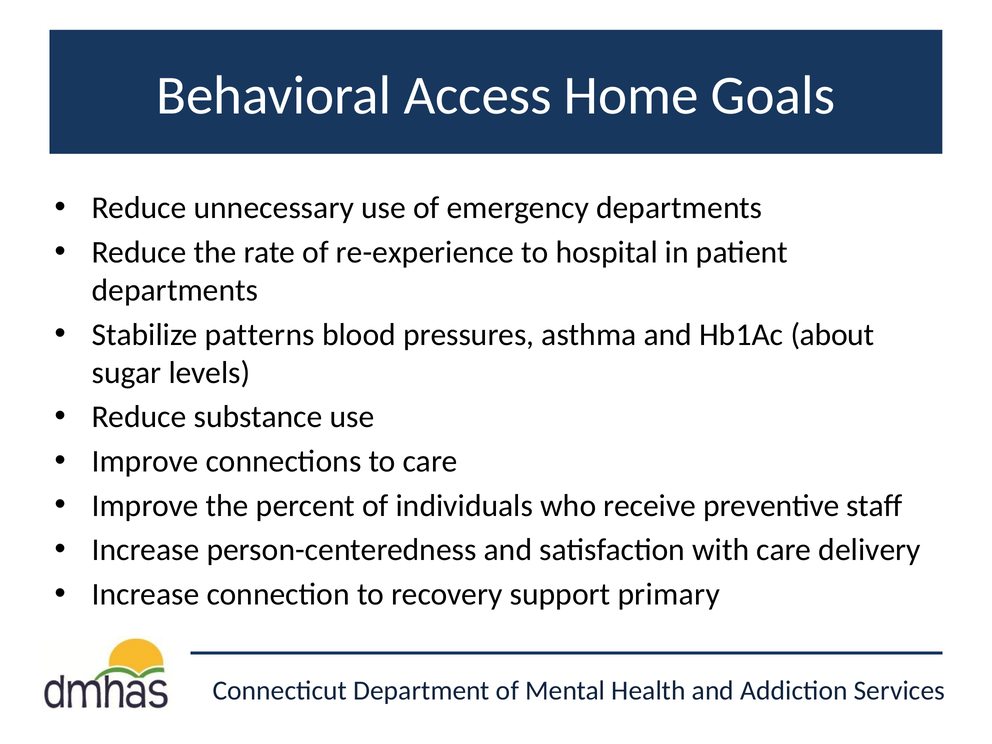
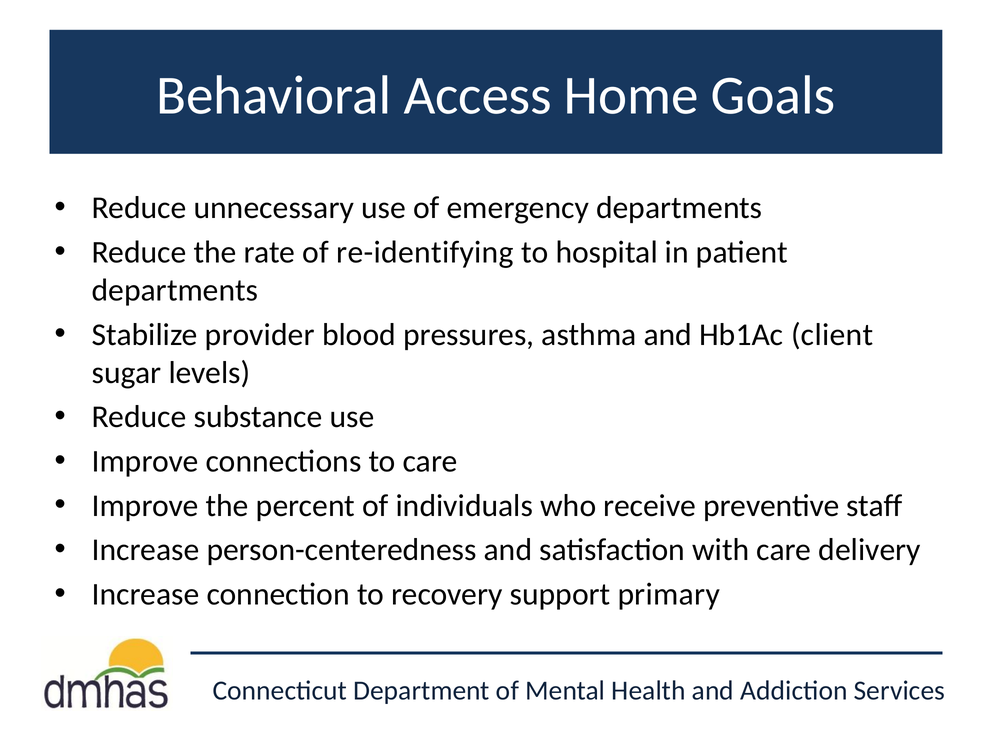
re-experience: re-experience -> re-identifying
patterns: patterns -> provider
about: about -> client
